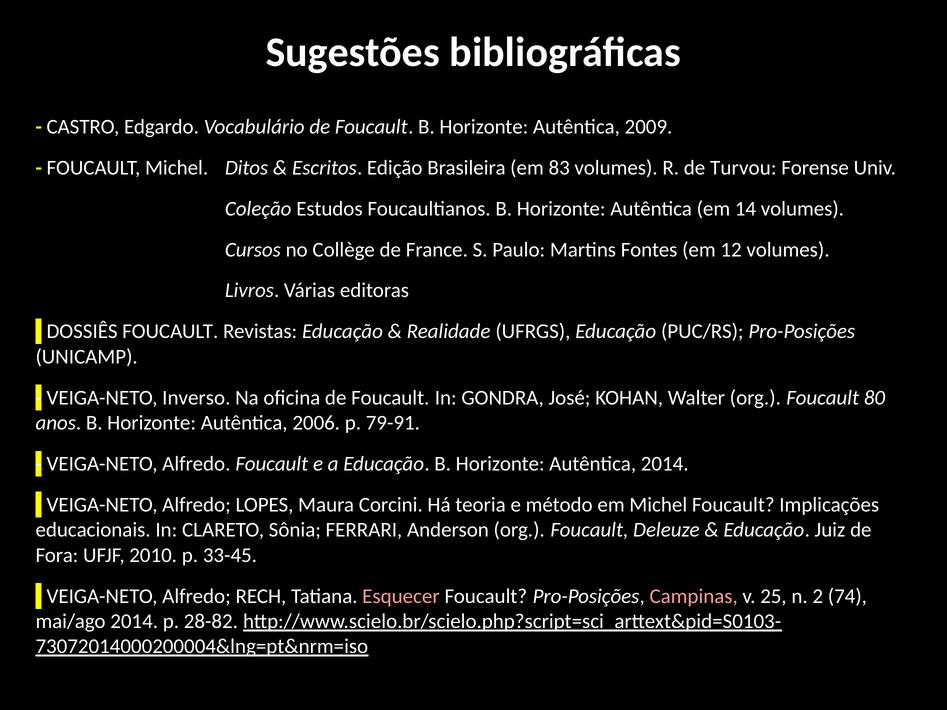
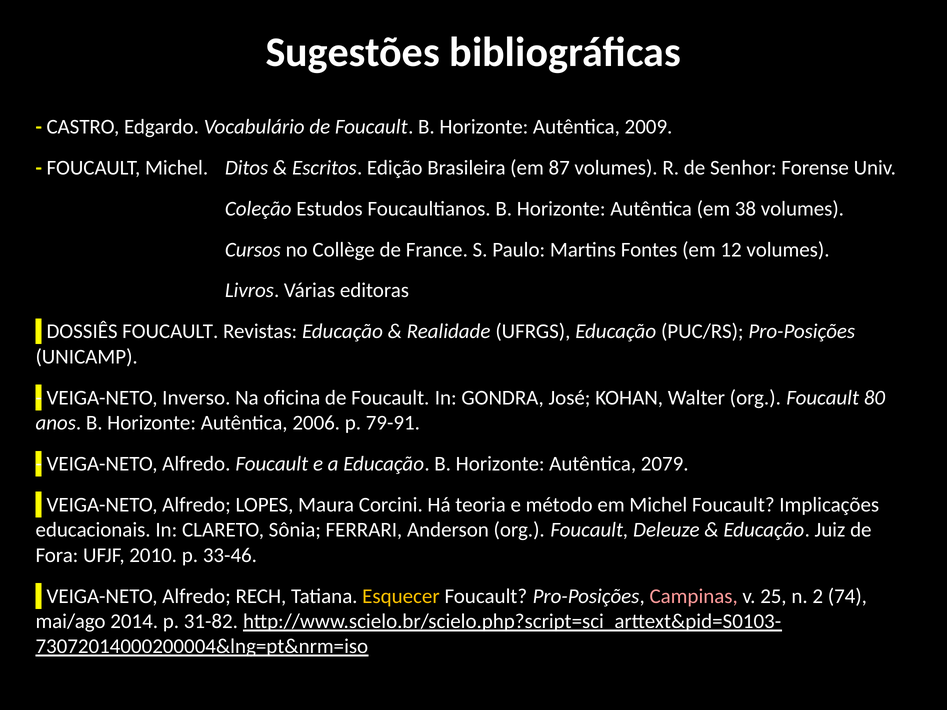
83: 83 -> 87
Turvou: Turvou -> Senhor
14: 14 -> 38
Autêntica 2014: 2014 -> 2079
33-45: 33-45 -> 33-46
Esquecer colour: pink -> yellow
28-82: 28-82 -> 31-82
